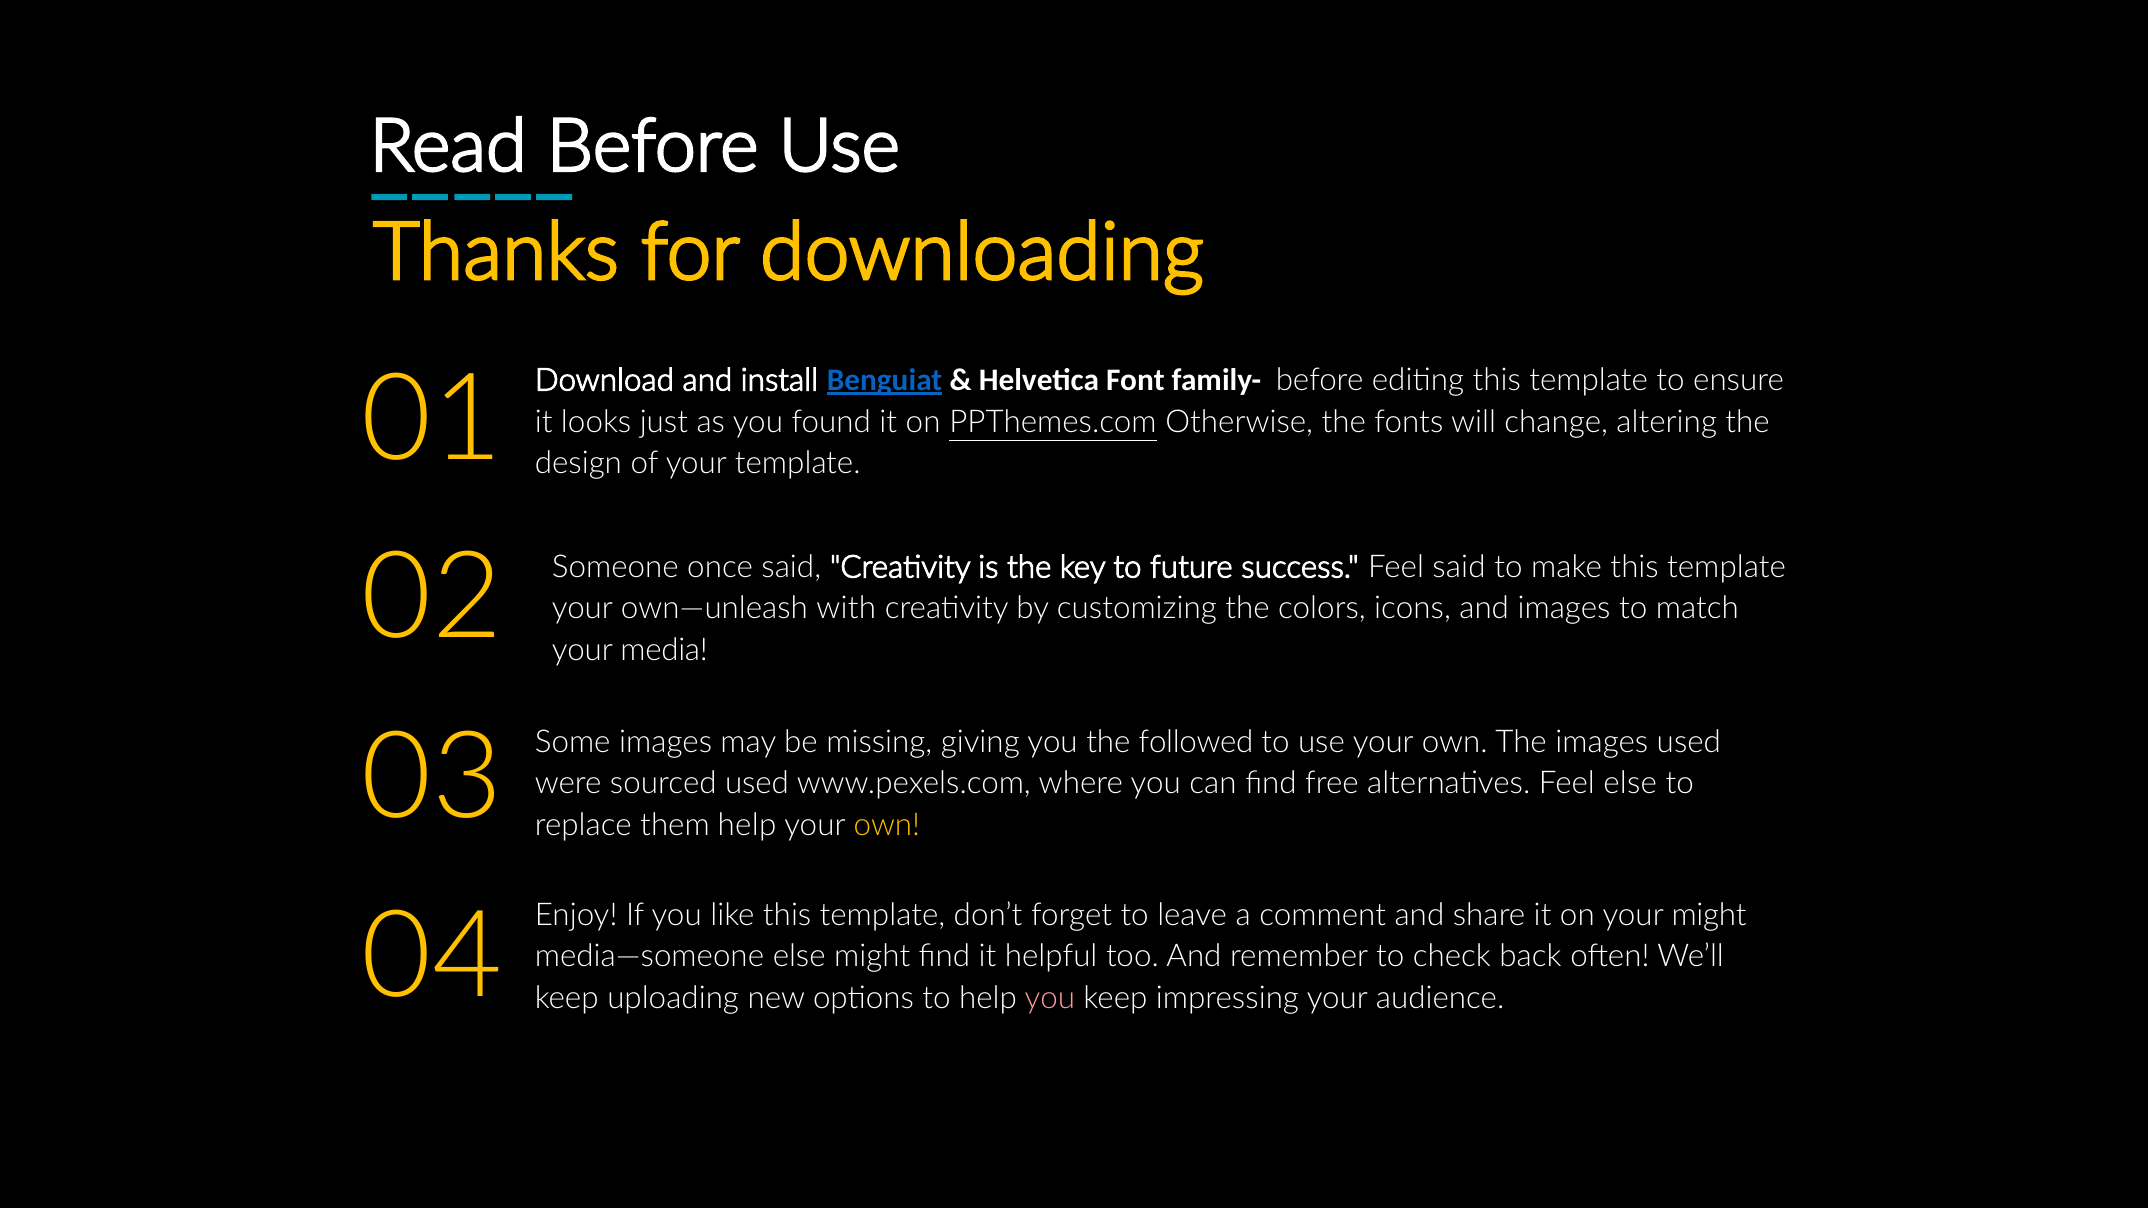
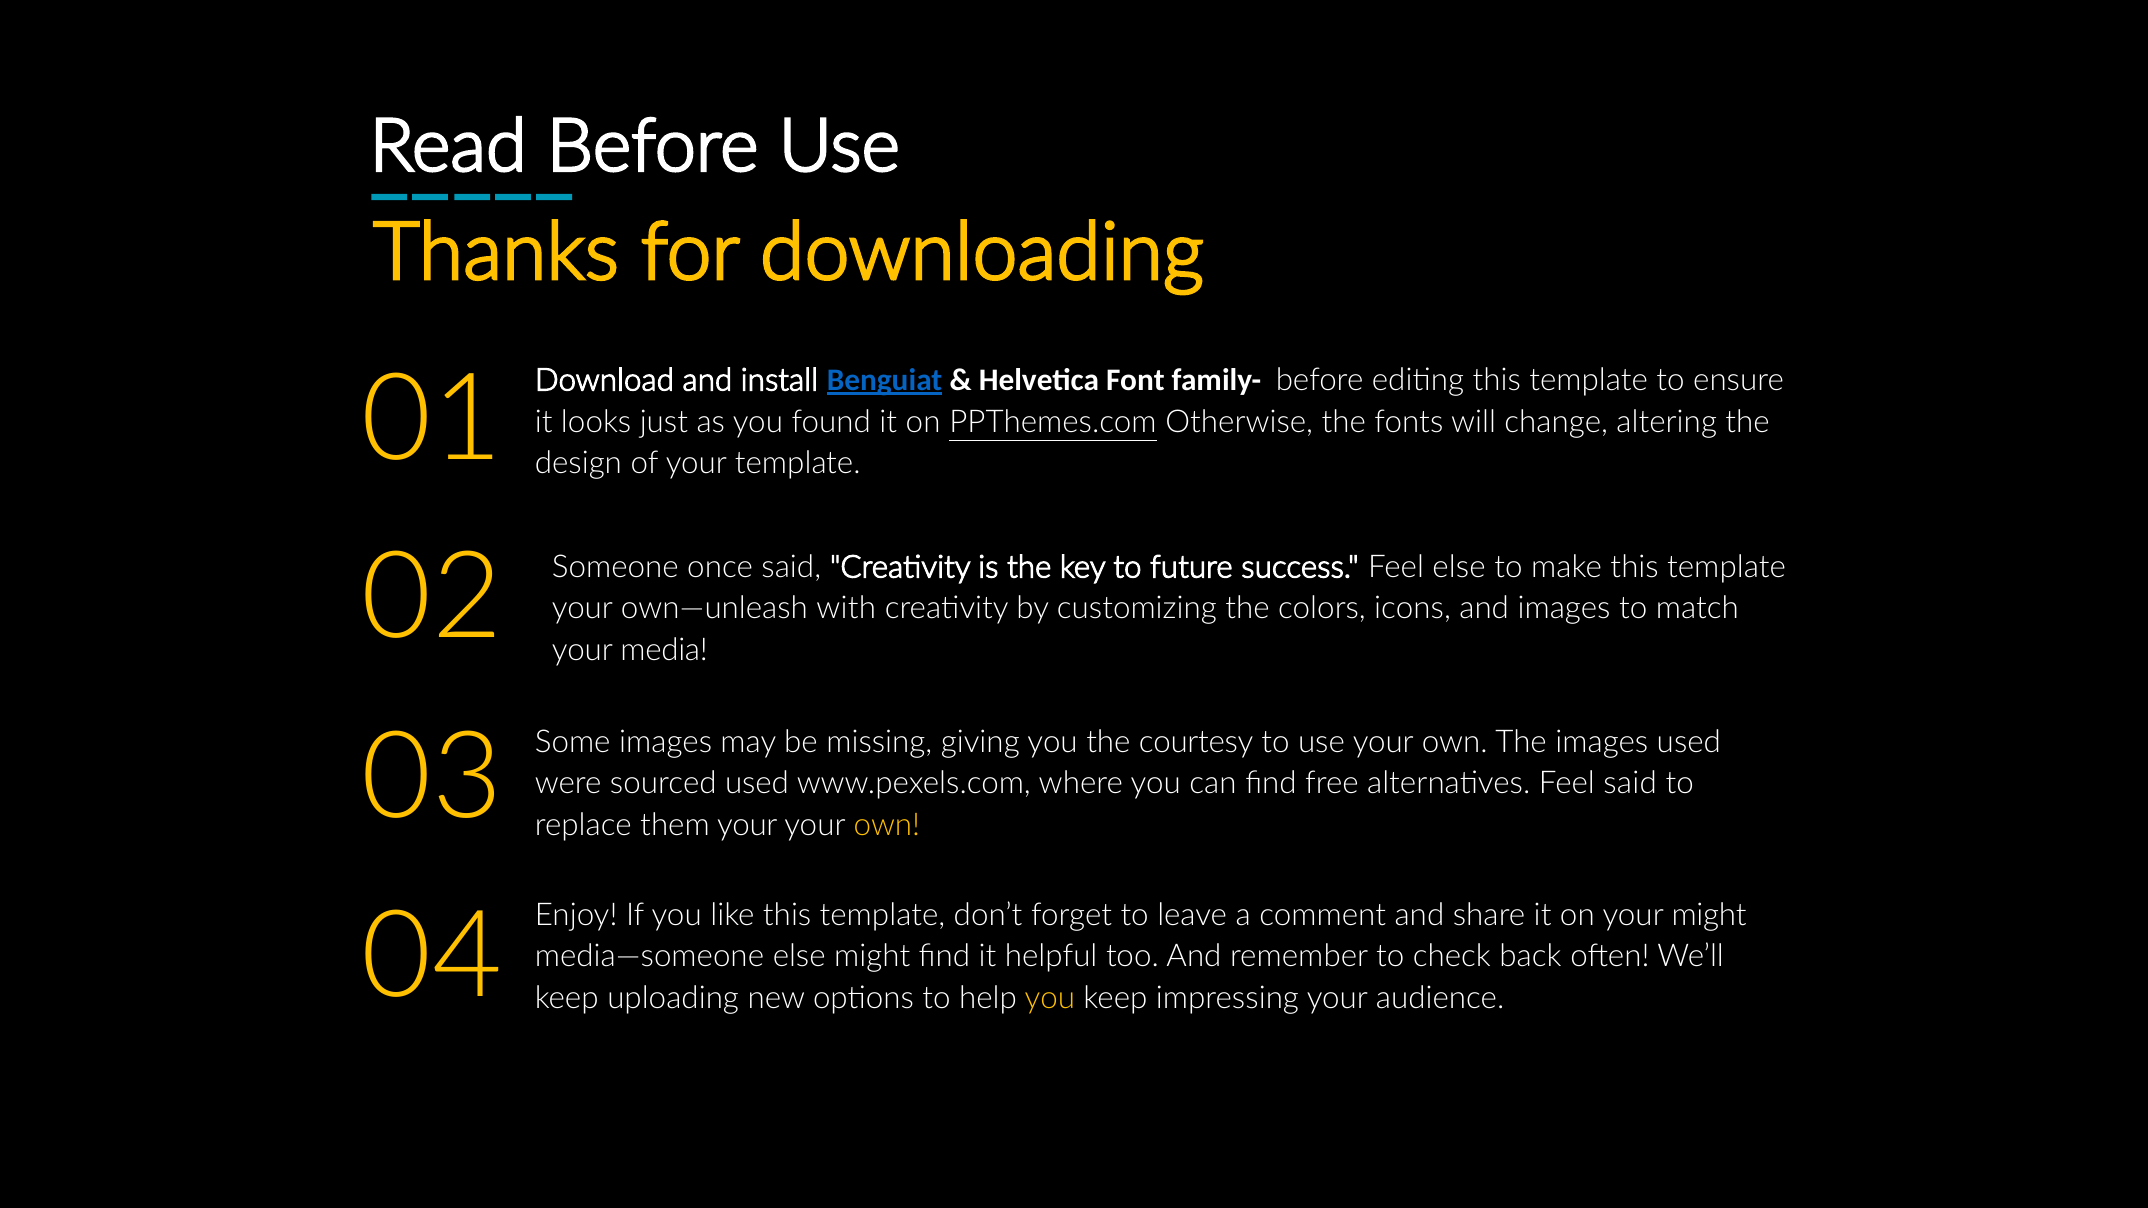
Feel said: said -> else
followed: followed -> courtesy
Feel else: else -> said
them help: help -> your
you at (1050, 998) colour: pink -> yellow
